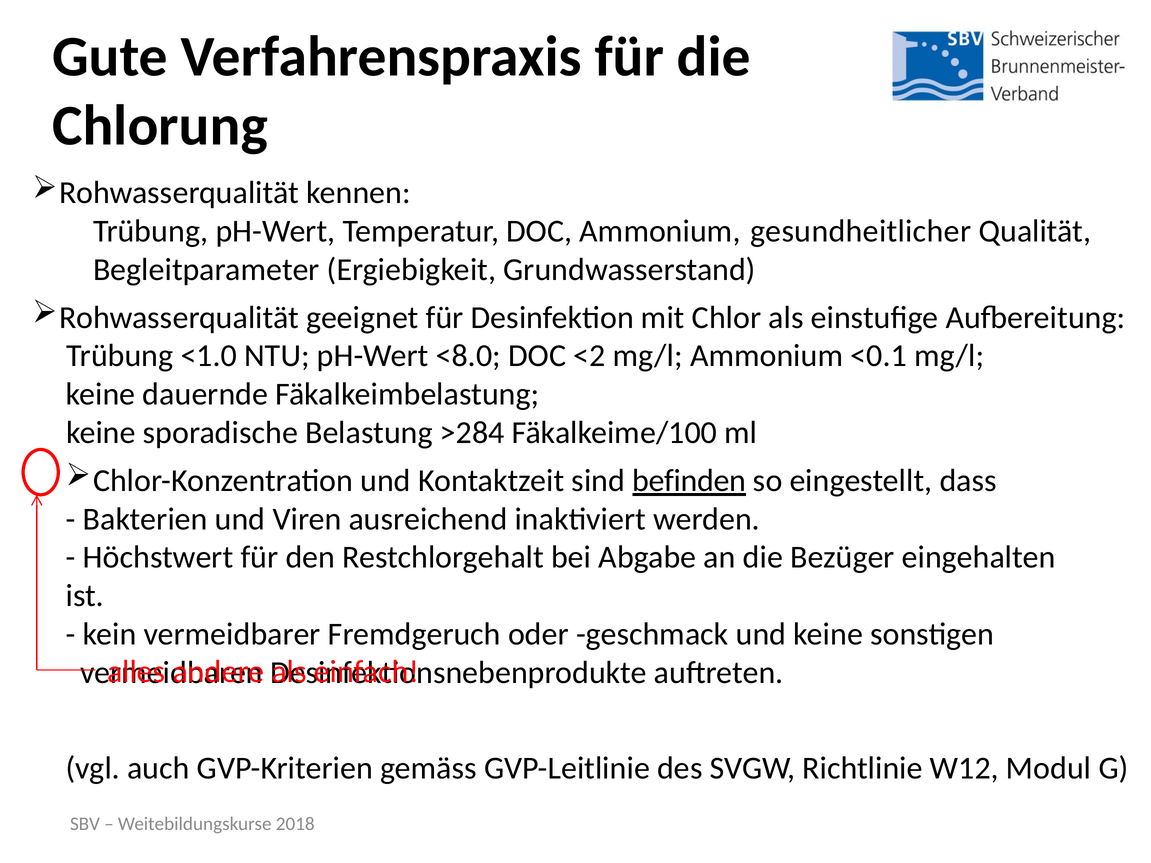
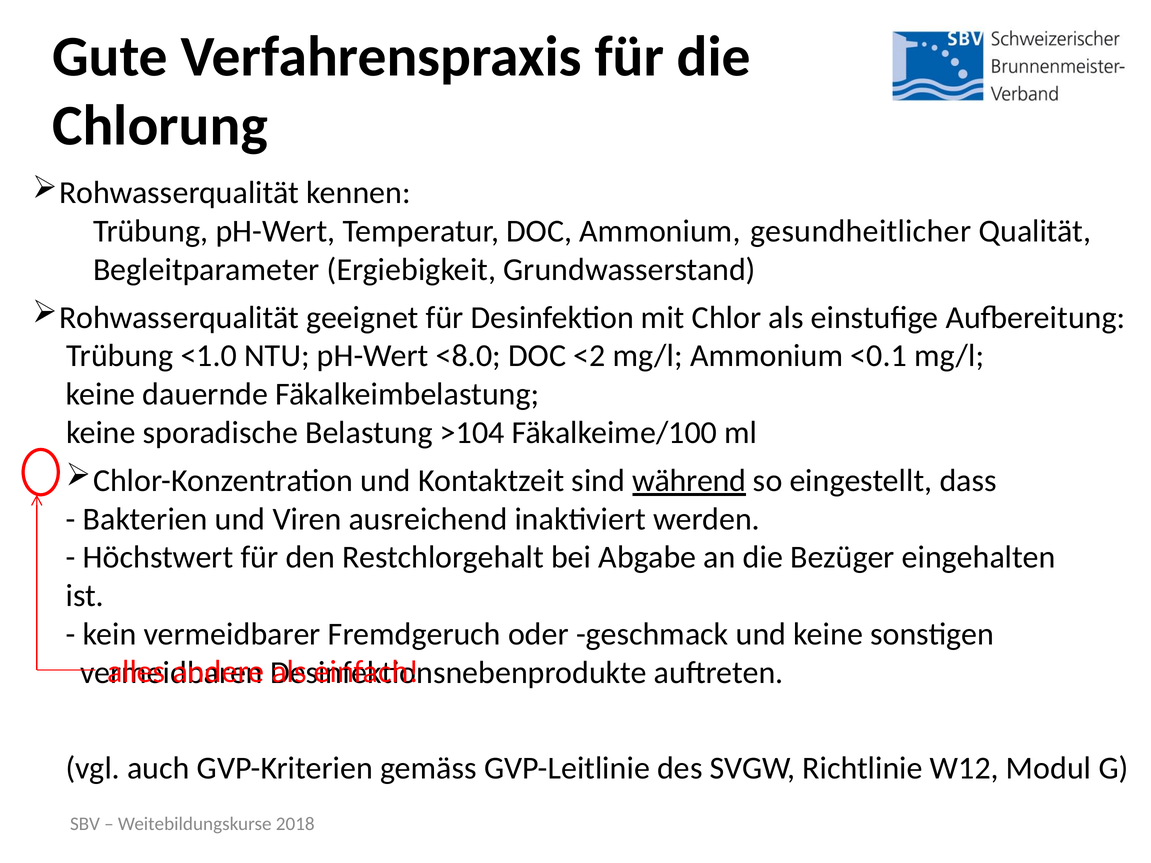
>284: >284 -> >104
befinden: befinden -> während
